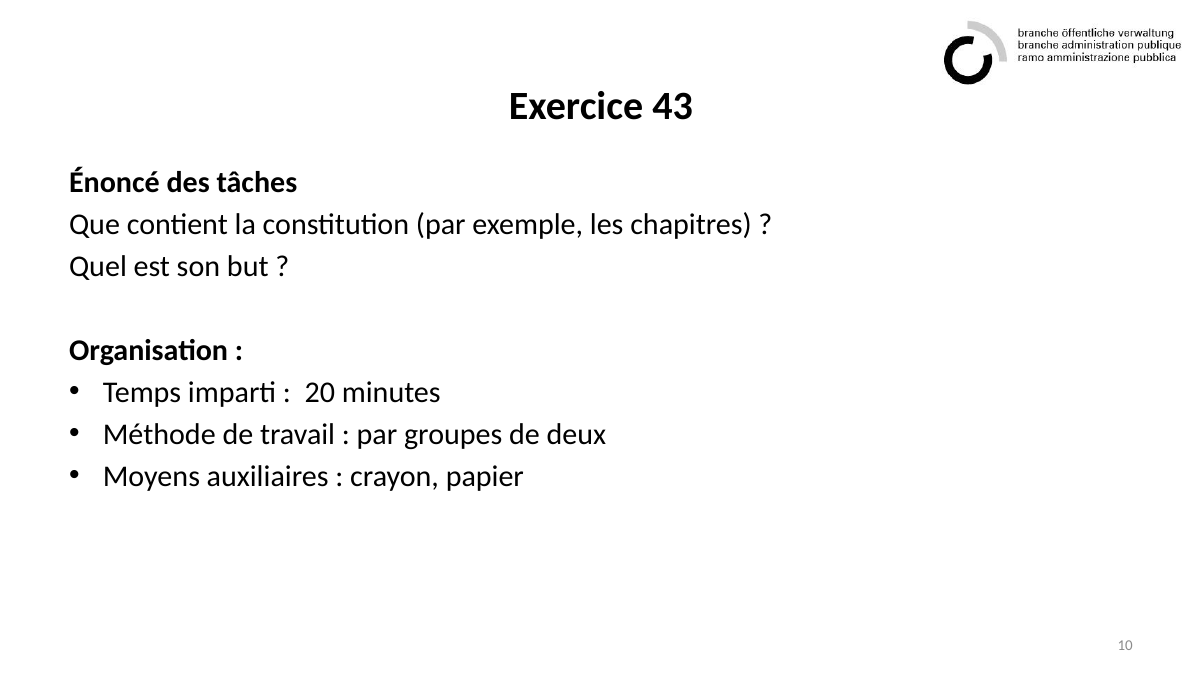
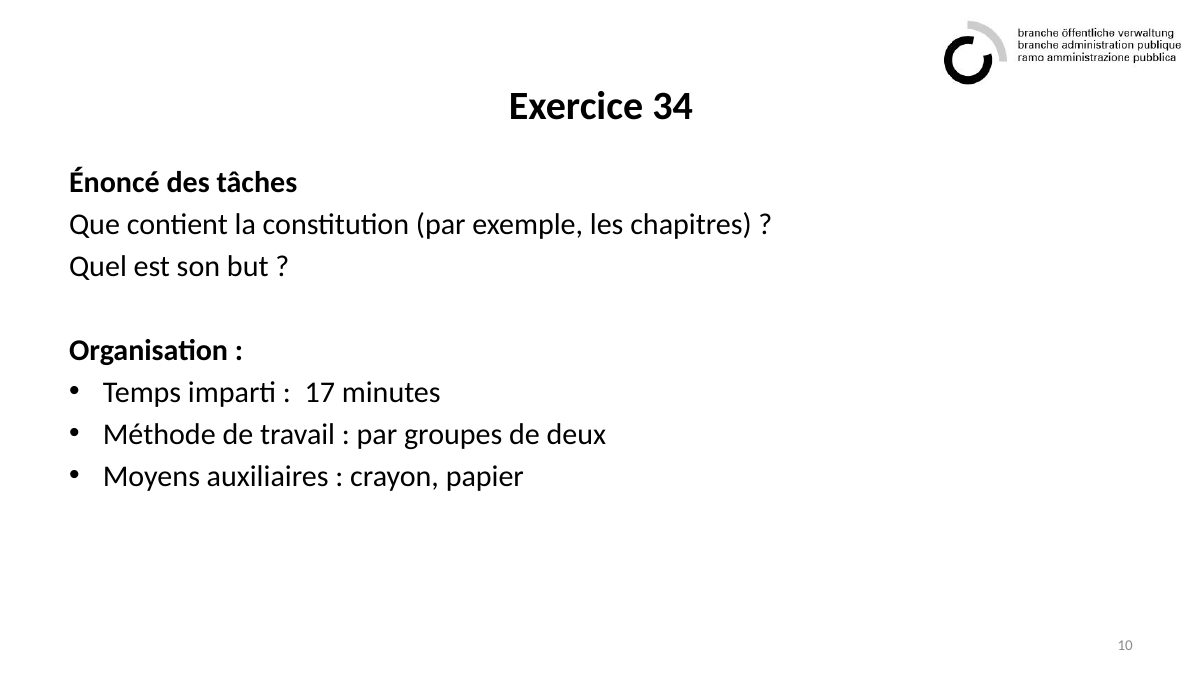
43: 43 -> 34
20: 20 -> 17
